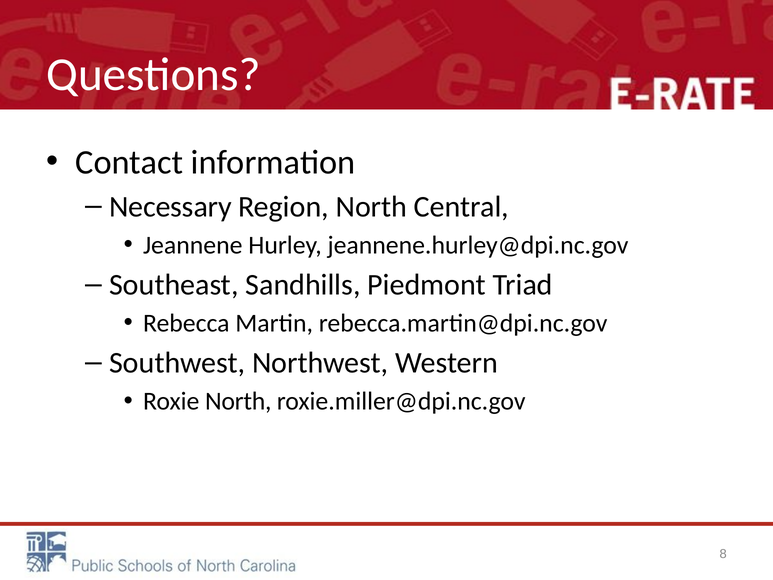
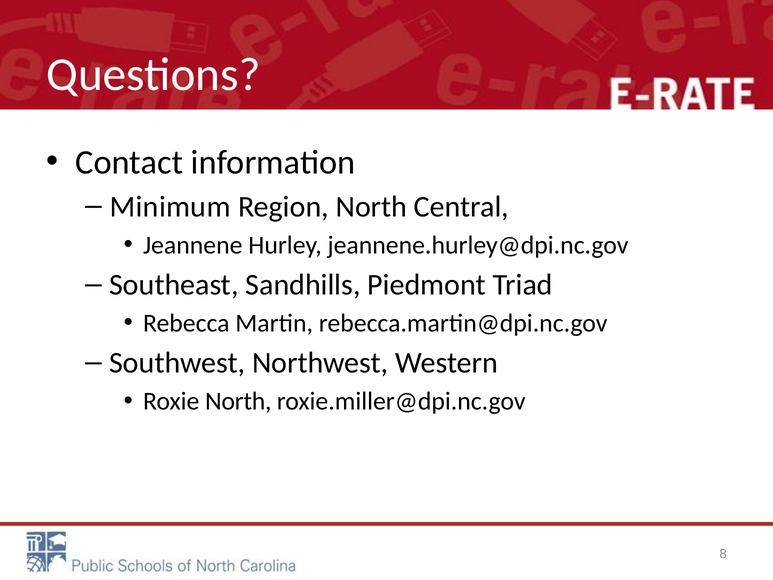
Necessary: Necessary -> Minimum
